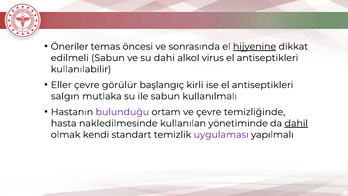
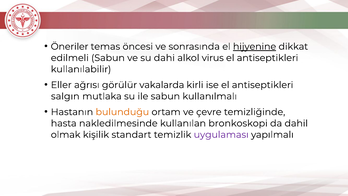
Eller çevre: çevre -> ağrısı
başlangıç: başlangıç -> vakalarda
bulunduğu colour: purple -> orange
yönetiminde: yönetiminde -> bronkoskopi
dahil underline: present -> none
kendi: kendi -> kişilik
